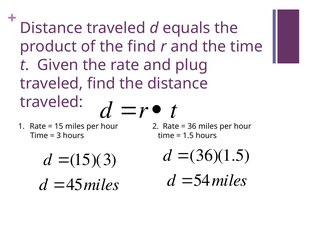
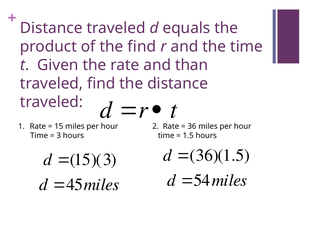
plug: plug -> than
